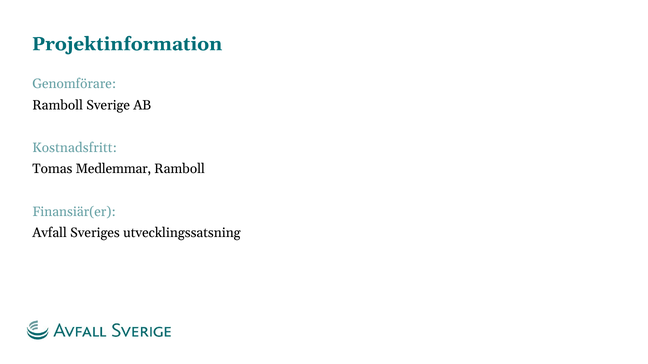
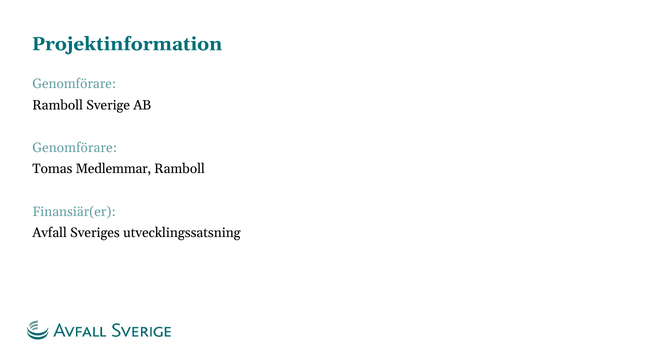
Kostnadsfritt at (75, 148): Kostnadsfritt -> Genomförare
